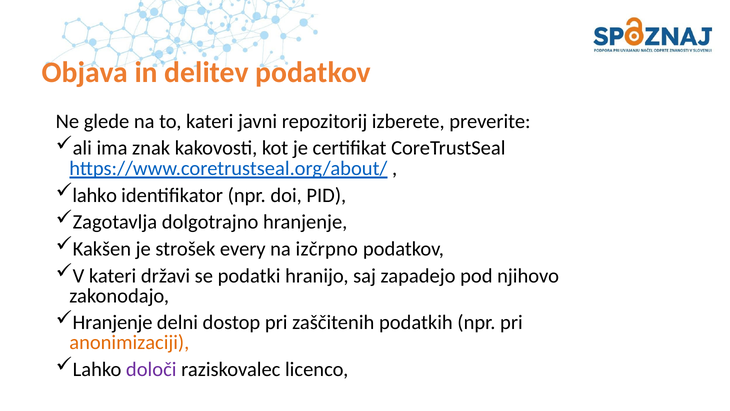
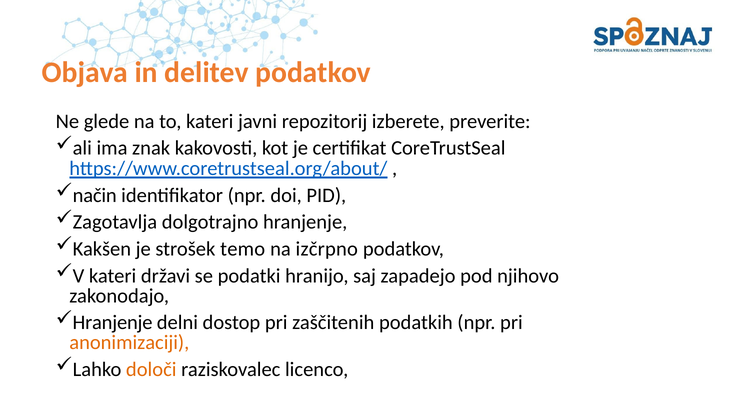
lahko at (95, 195): lahko -> način
every: every -> temo
določi colour: purple -> orange
